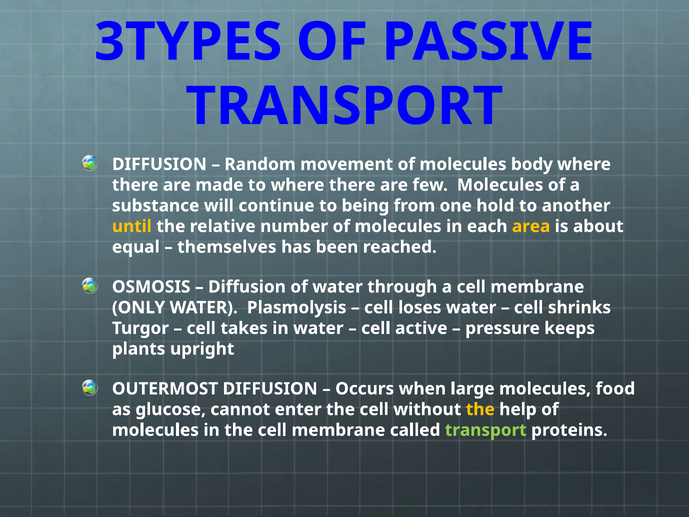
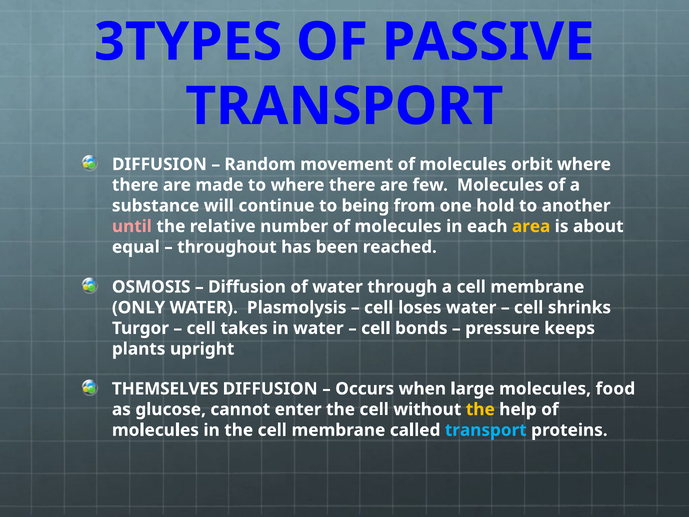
body: body -> orbit
until colour: yellow -> pink
themselves: themselves -> throughout
active: active -> bonds
OUTERMOST: OUTERMOST -> THEMSELVES
transport at (486, 430) colour: light green -> light blue
